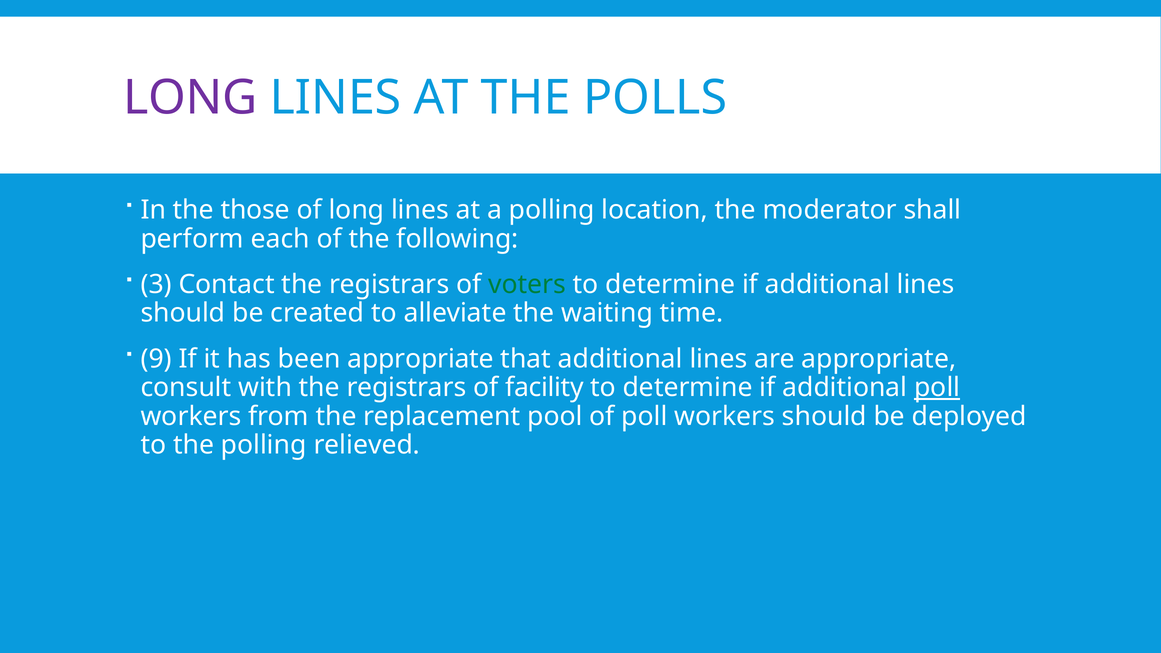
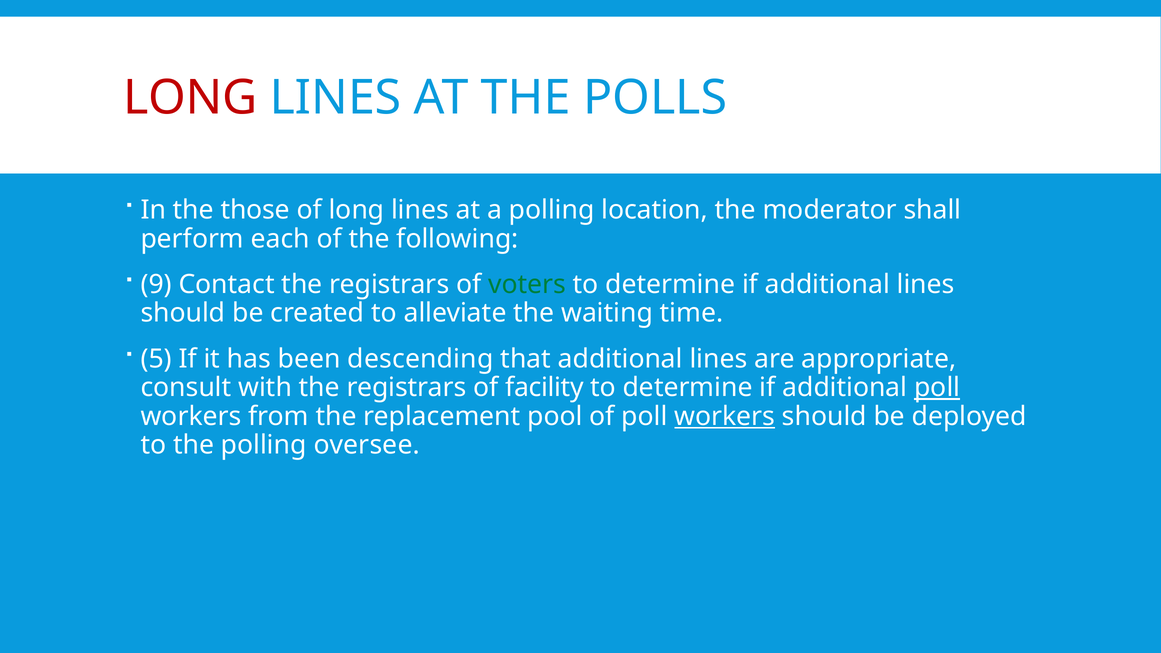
LONG at (190, 98) colour: purple -> red
3: 3 -> 9
9: 9 -> 5
been appropriate: appropriate -> descending
workers at (725, 416) underline: none -> present
relieved: relieved -> oversee
